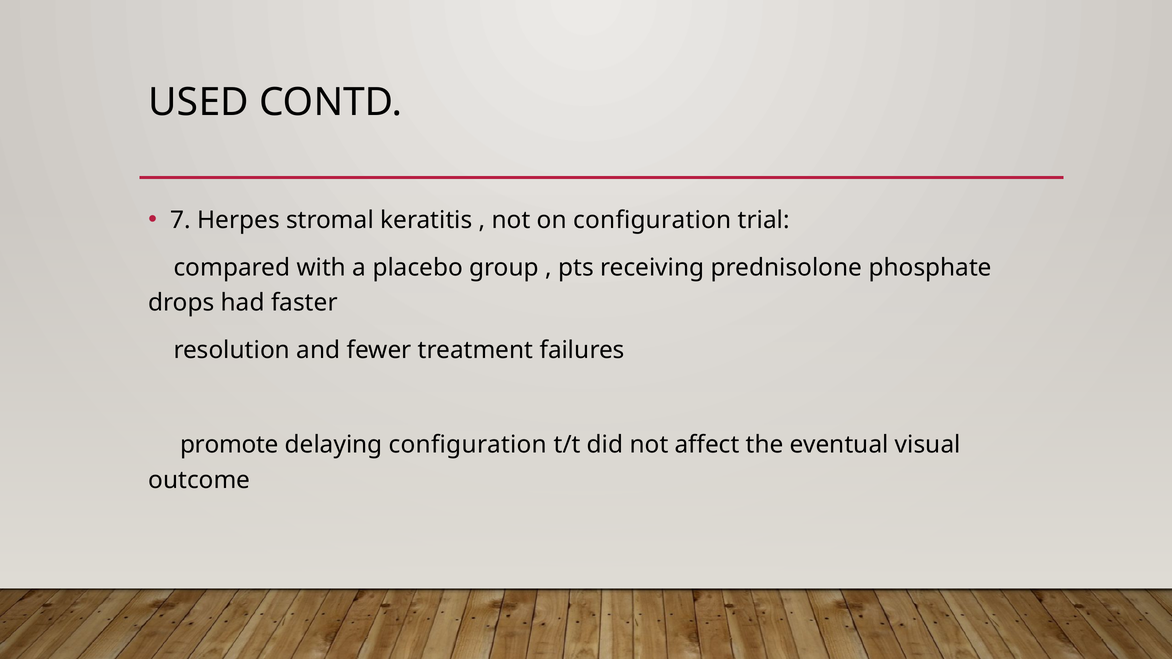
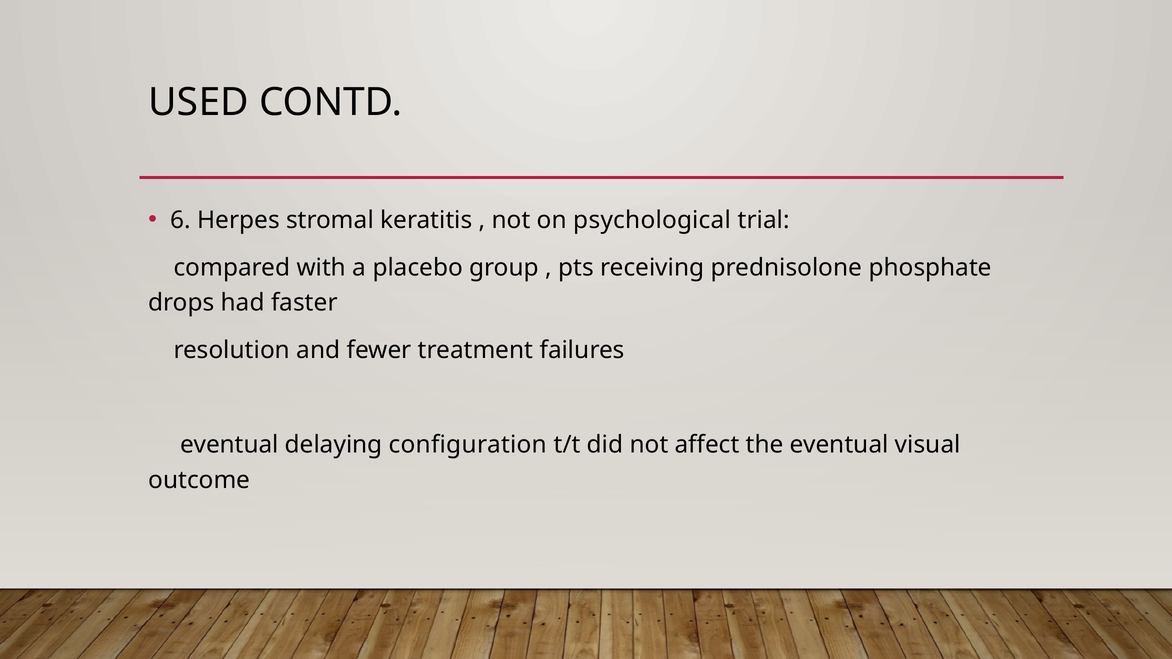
7: 7 -> 6
on configuration: configuration -> psychological
promote at (229, 445): promote -> eventual
